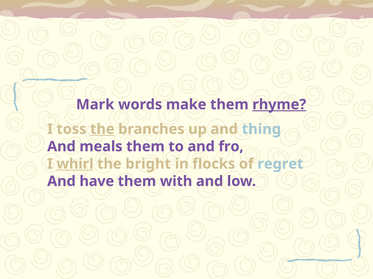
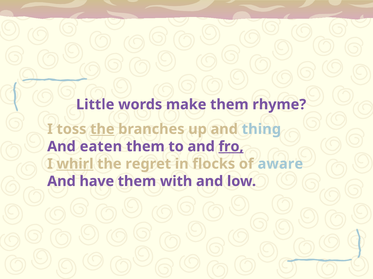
Mark: Mark -> Little
rhyme underline: present -> none
meals: meals -> eaten
fro underline: none -> present
bright: bright -> regret
regret: regret -> aware
